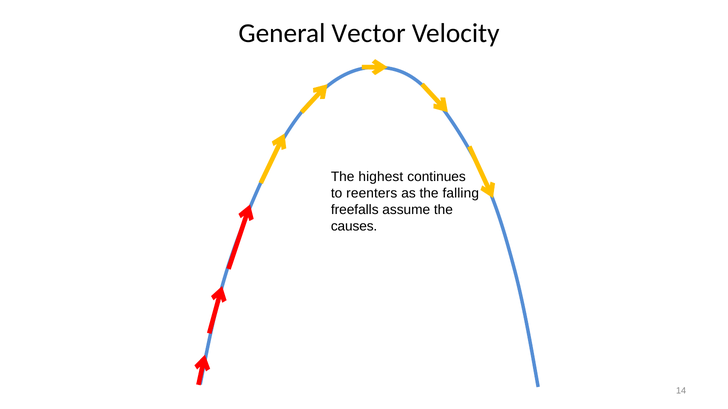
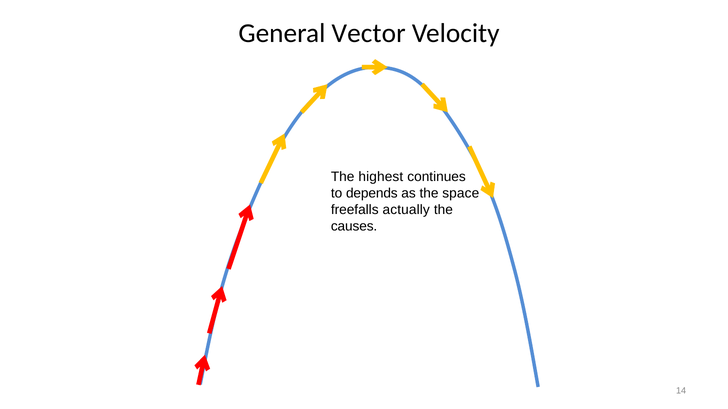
reenters: reenters -> depends
falling: falling -> space
assume: assume -> actually
